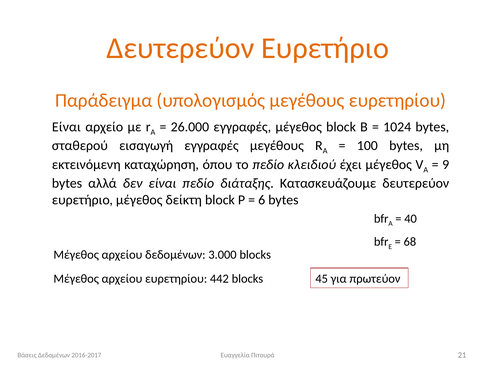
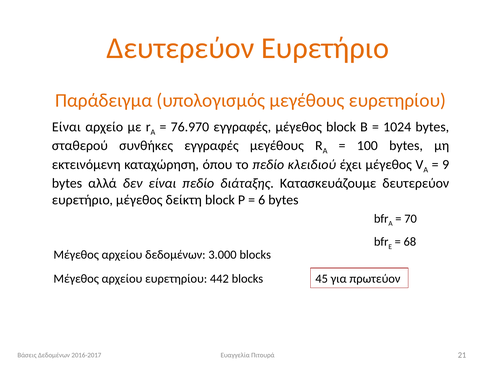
26.000: 26.000 -> 76.970
εισαγωγή: εισαγωγή -> συνθήκες
40: 40 -> 70
